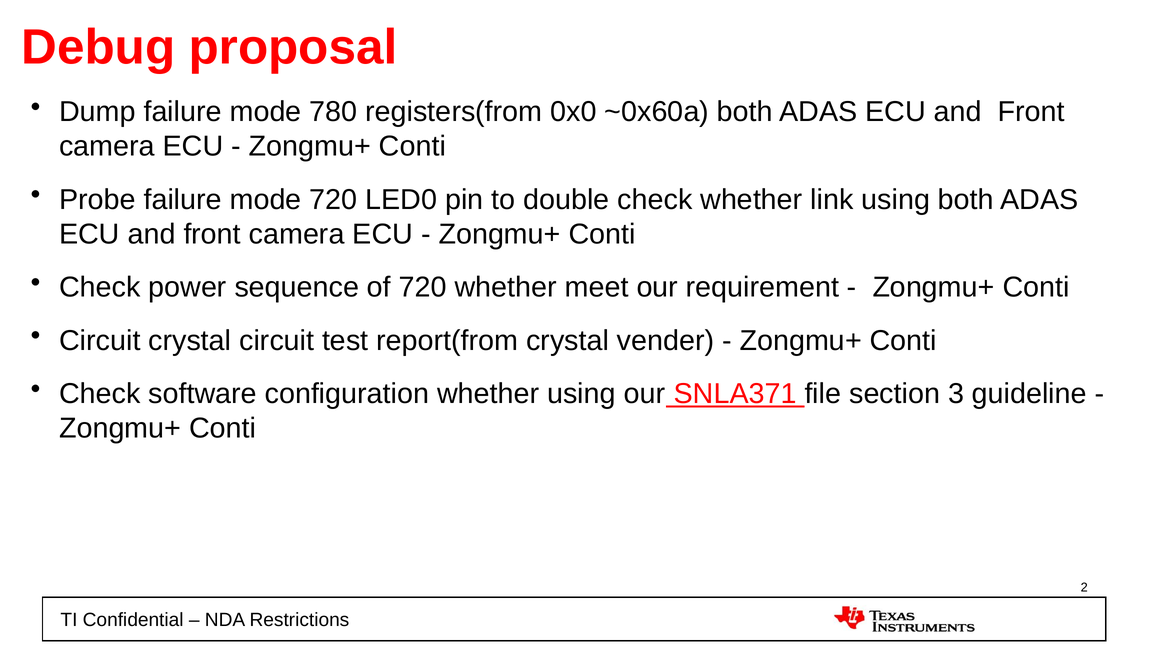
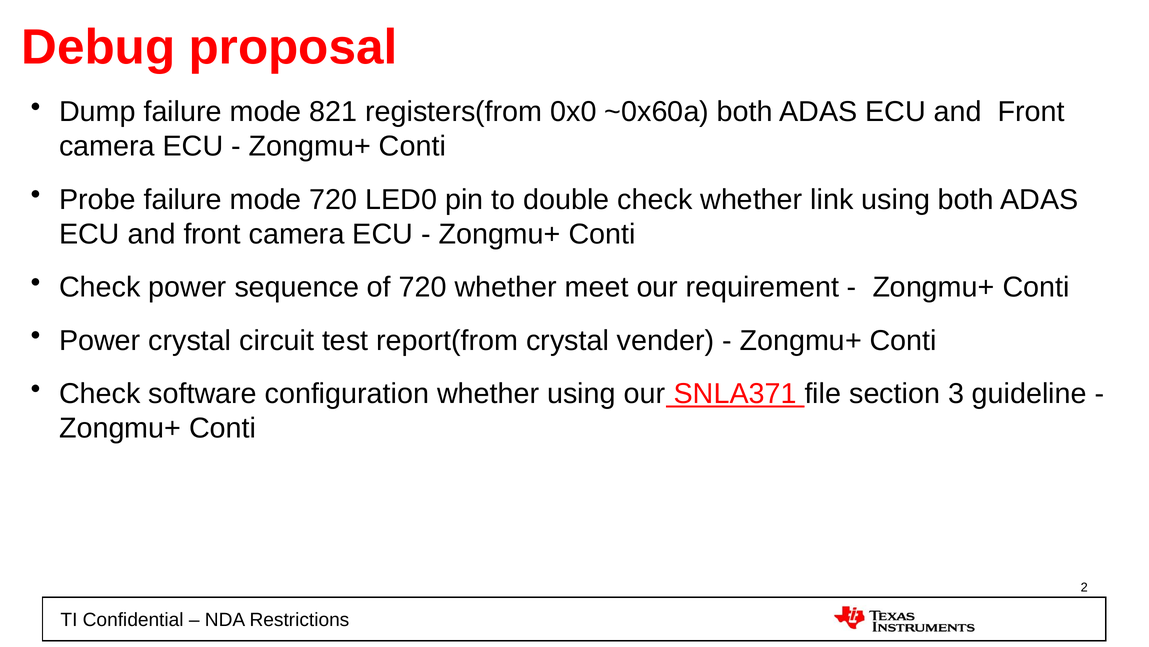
780: 780 -> 821
Circuit at (100, 340): Circuit -> Power
